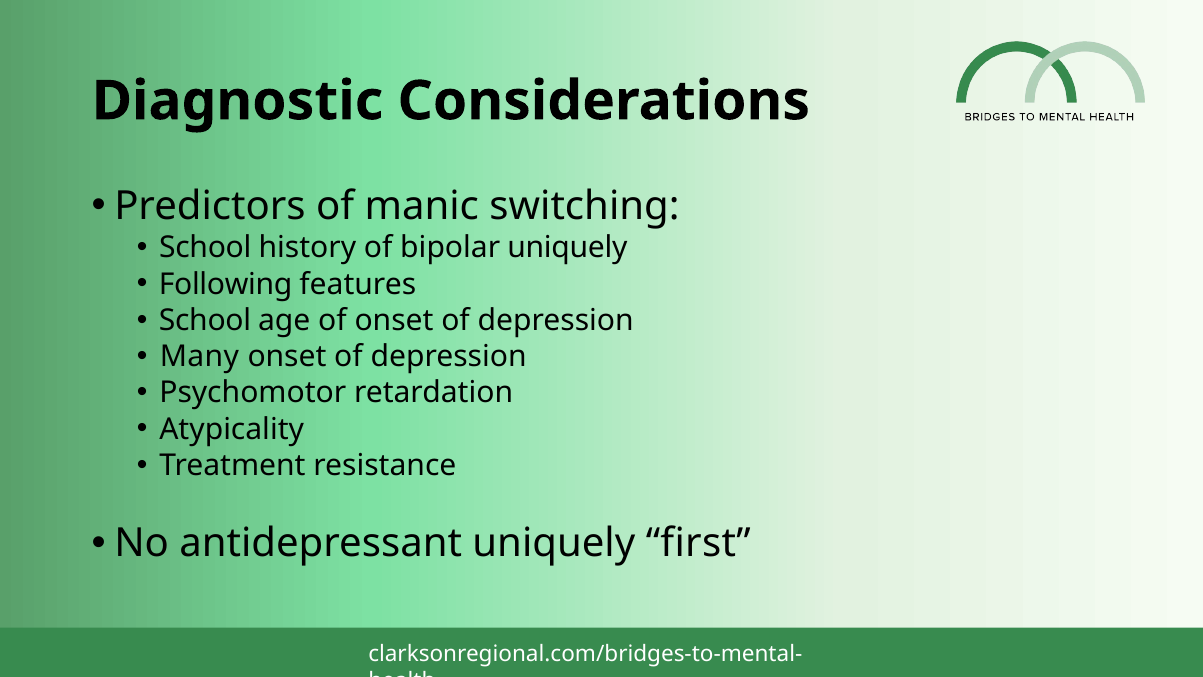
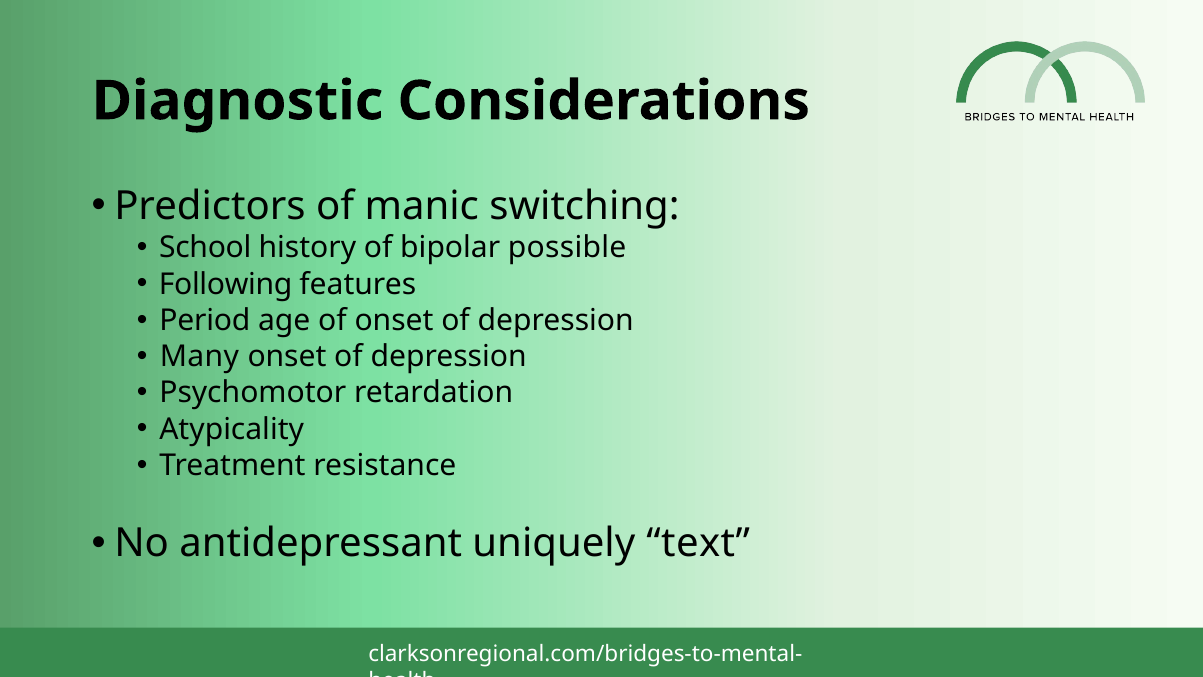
bipolar uniquely: uniquely -> possible
School at (205, 320): School -> Period
first: first -> text
